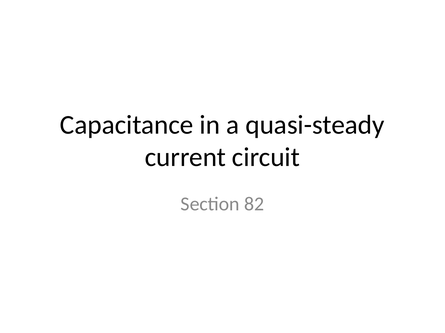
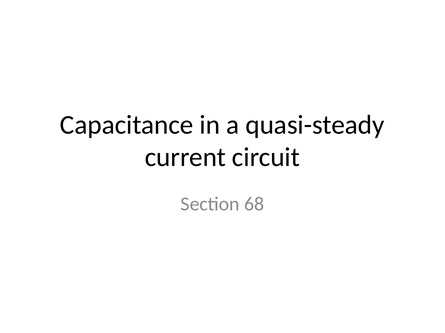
82: 82 -> 68
